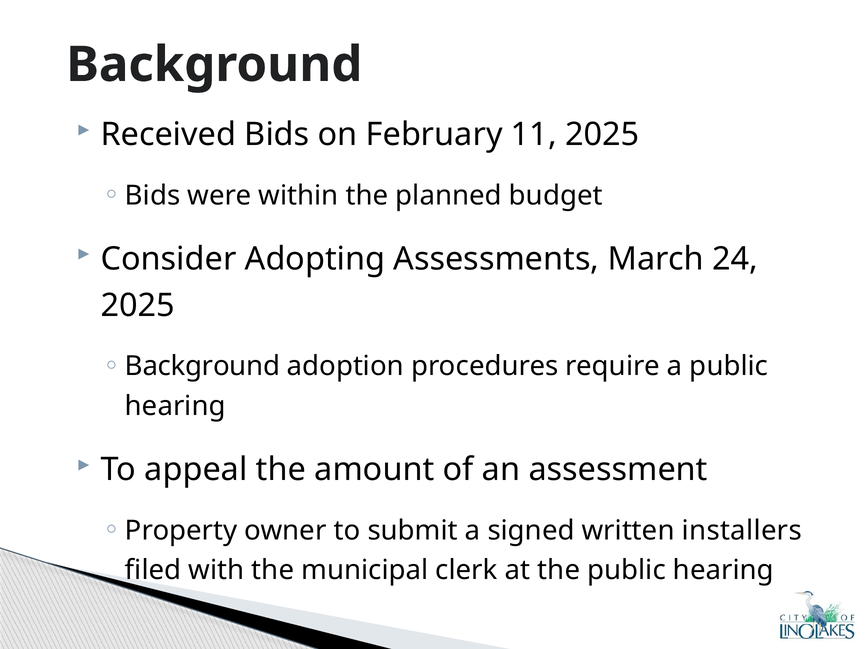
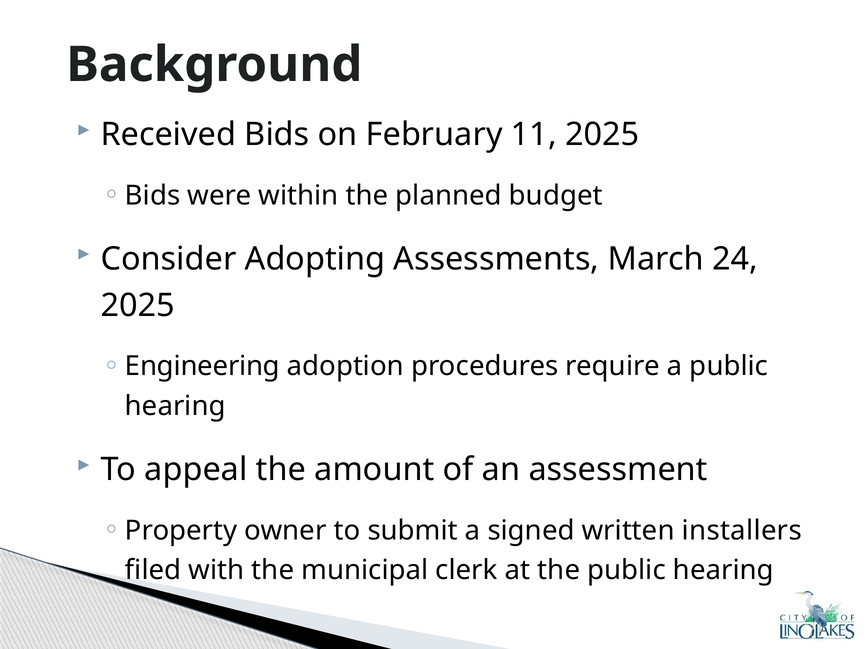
Background at (202, 366): Background -> Engineering
